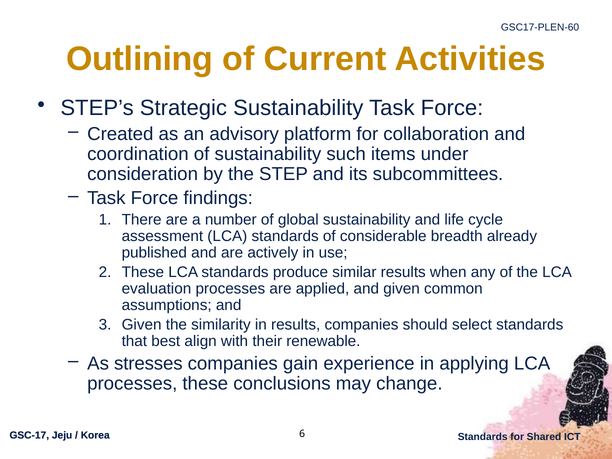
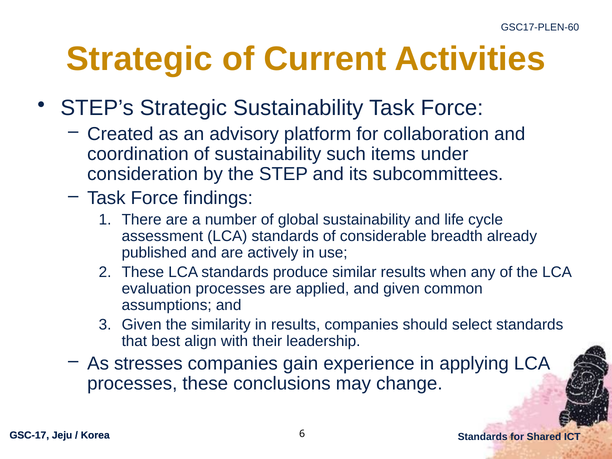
Outlining at (140, 59): Outlining -> Strategic
renewable: renewable -> leadership
